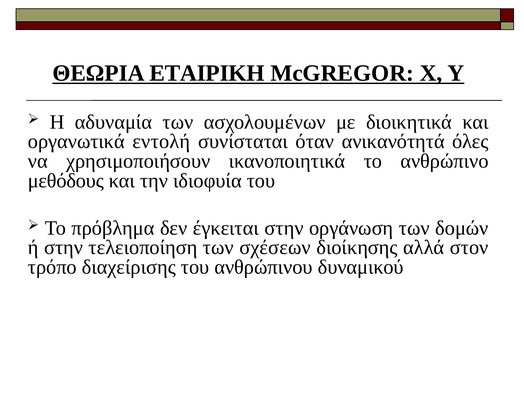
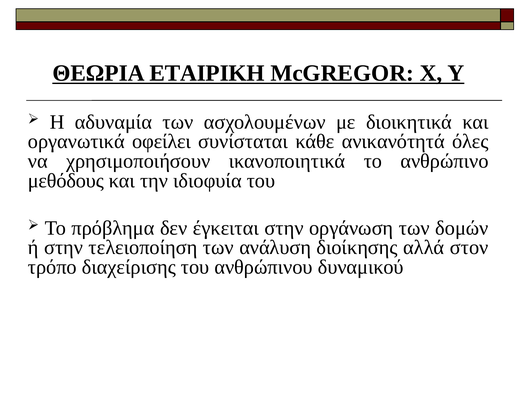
εντολή: εντολή -> οφείλει
όταν: όταν -> κάθε
σχέσεων: σχέσεων -> ανάλυση
